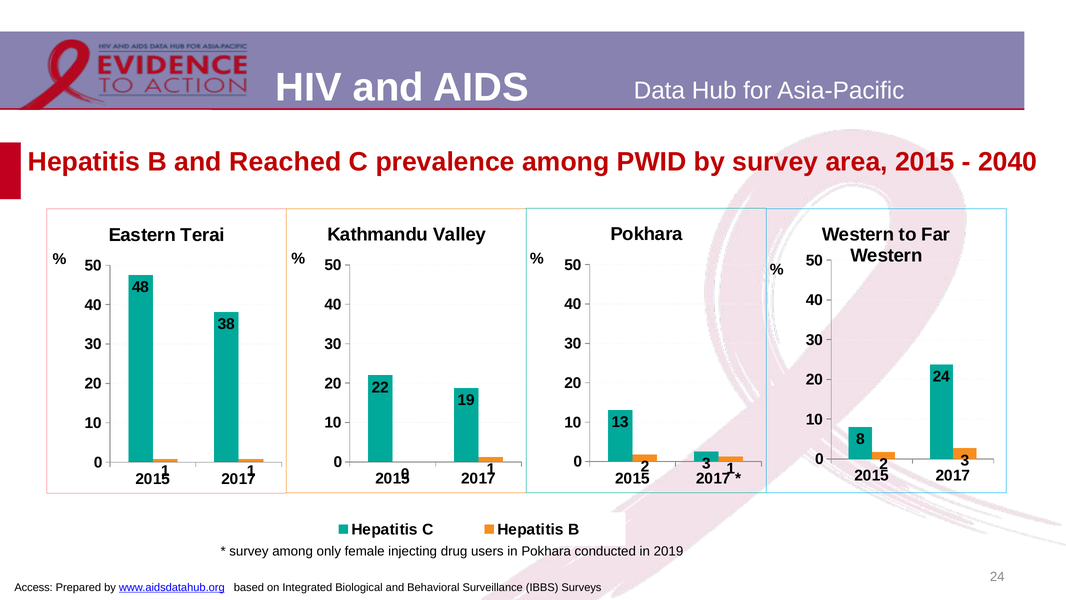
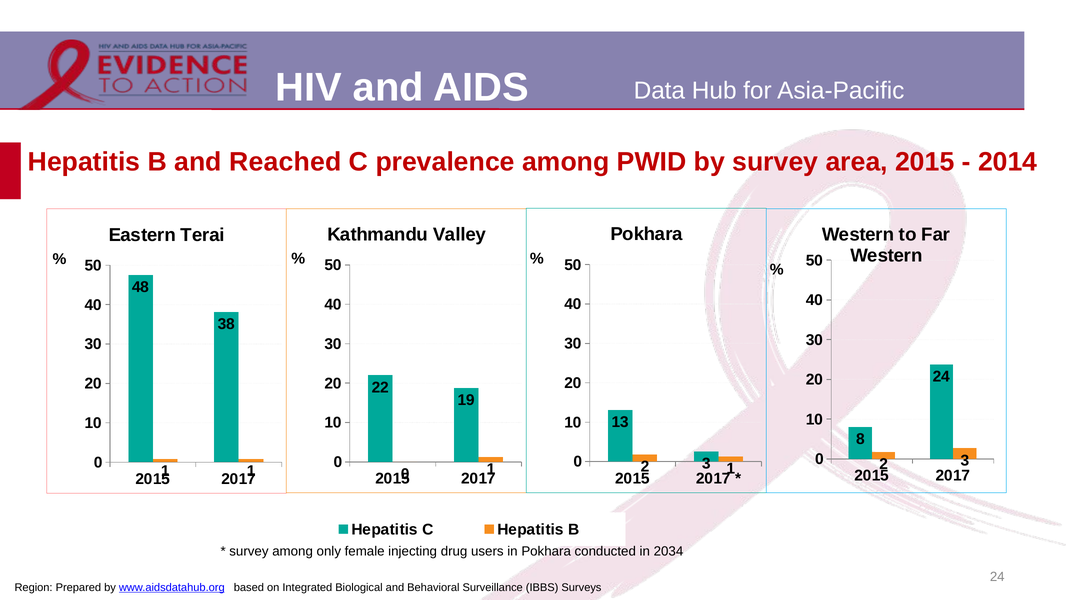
2040: 2040 -> 2014
2019: 2019 -> 2034
Access: Access -> Region
